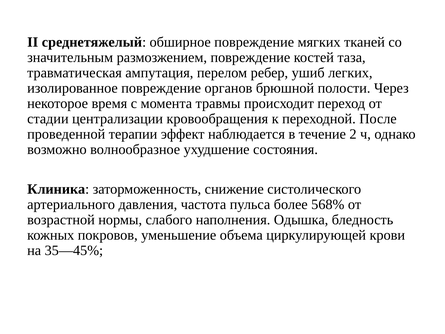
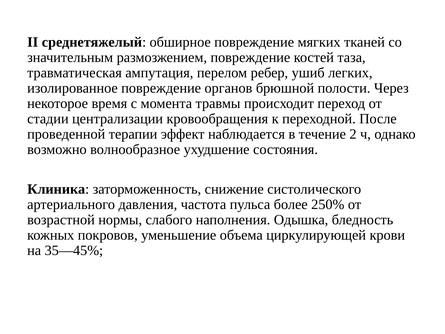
568%: 568% -> 250%
